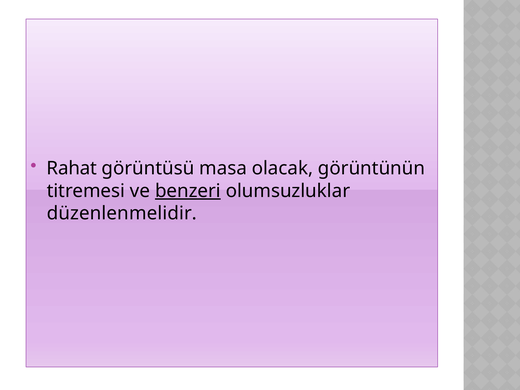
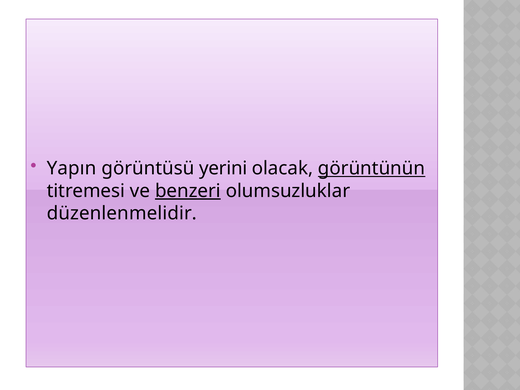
Rahat: Rahat -> Yapın
masa: masa -> yerini
görüntünün underline: none -> present
